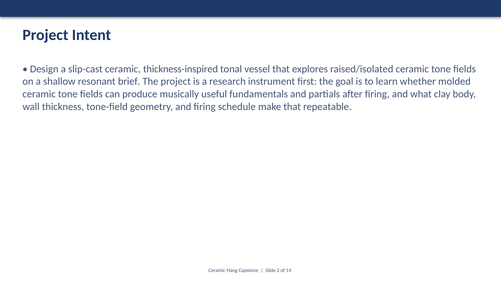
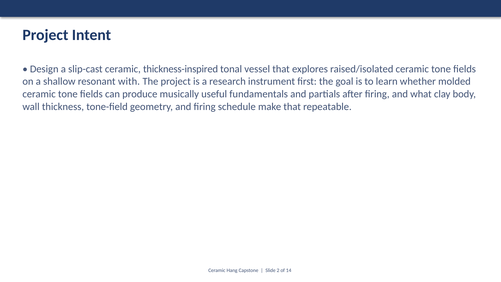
brief: brief -> with
